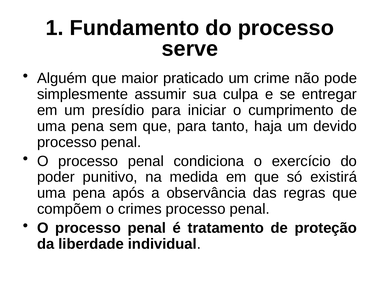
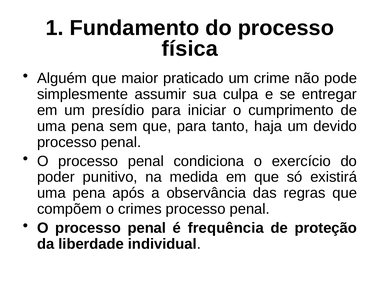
serve: serve -> física
tratamento: tratamento -> frequência
